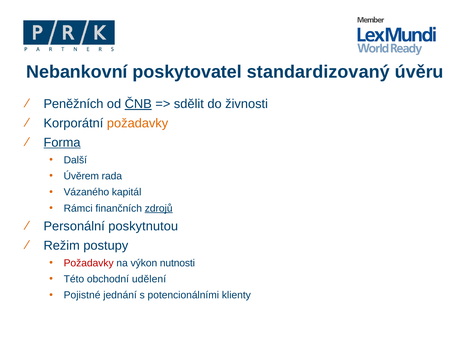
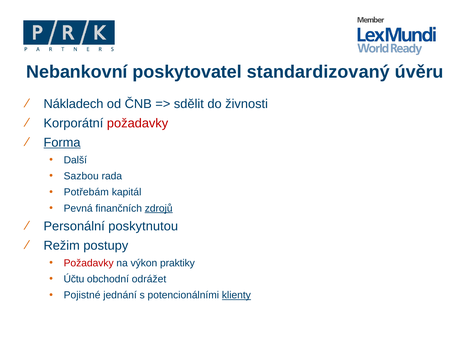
Peněžních: Peněžních -> Nákladech
ČNB underline: present -> none
požadavky at (138, 123) colour: orange -> red
Úvěrem: Úvěrem -> Sazbou
Vázaného: Vázaného -> Potřebám
Rámci: Rámci -> Pevná
nutnosti: nutnosti -> praktiky
Této: Této -> Účtu
udělení: udělení -> odrážet
klienty underline: none -> present
